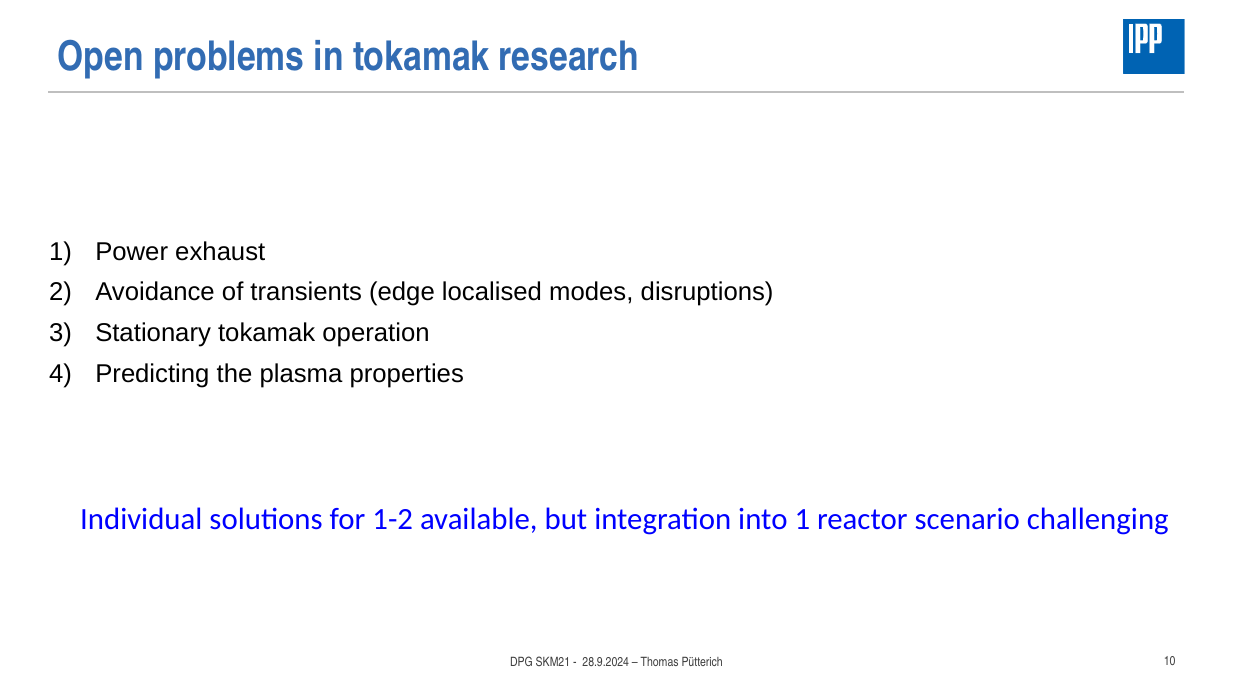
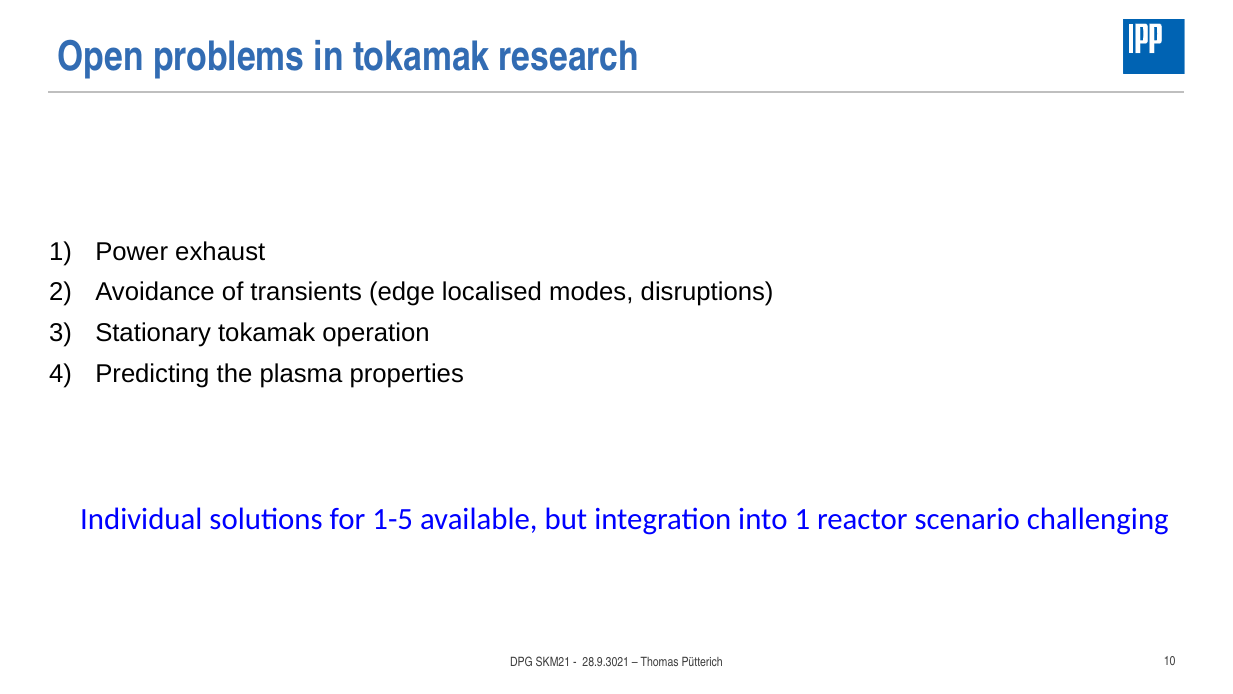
1-2: 1-2 -> 1-5
28.9.2024: 28.9.2024 -> 28.9.3021
